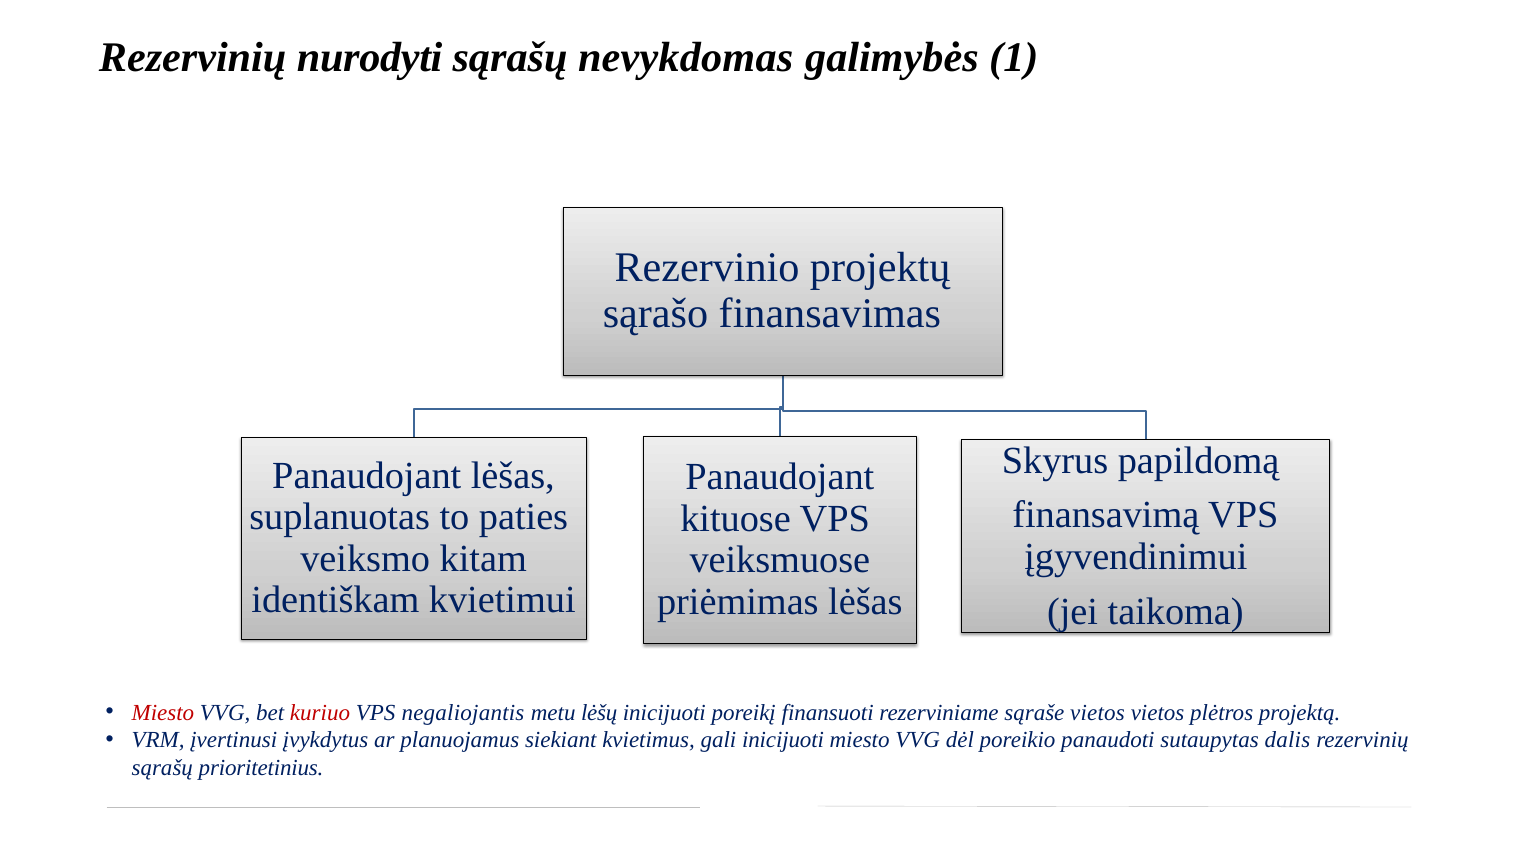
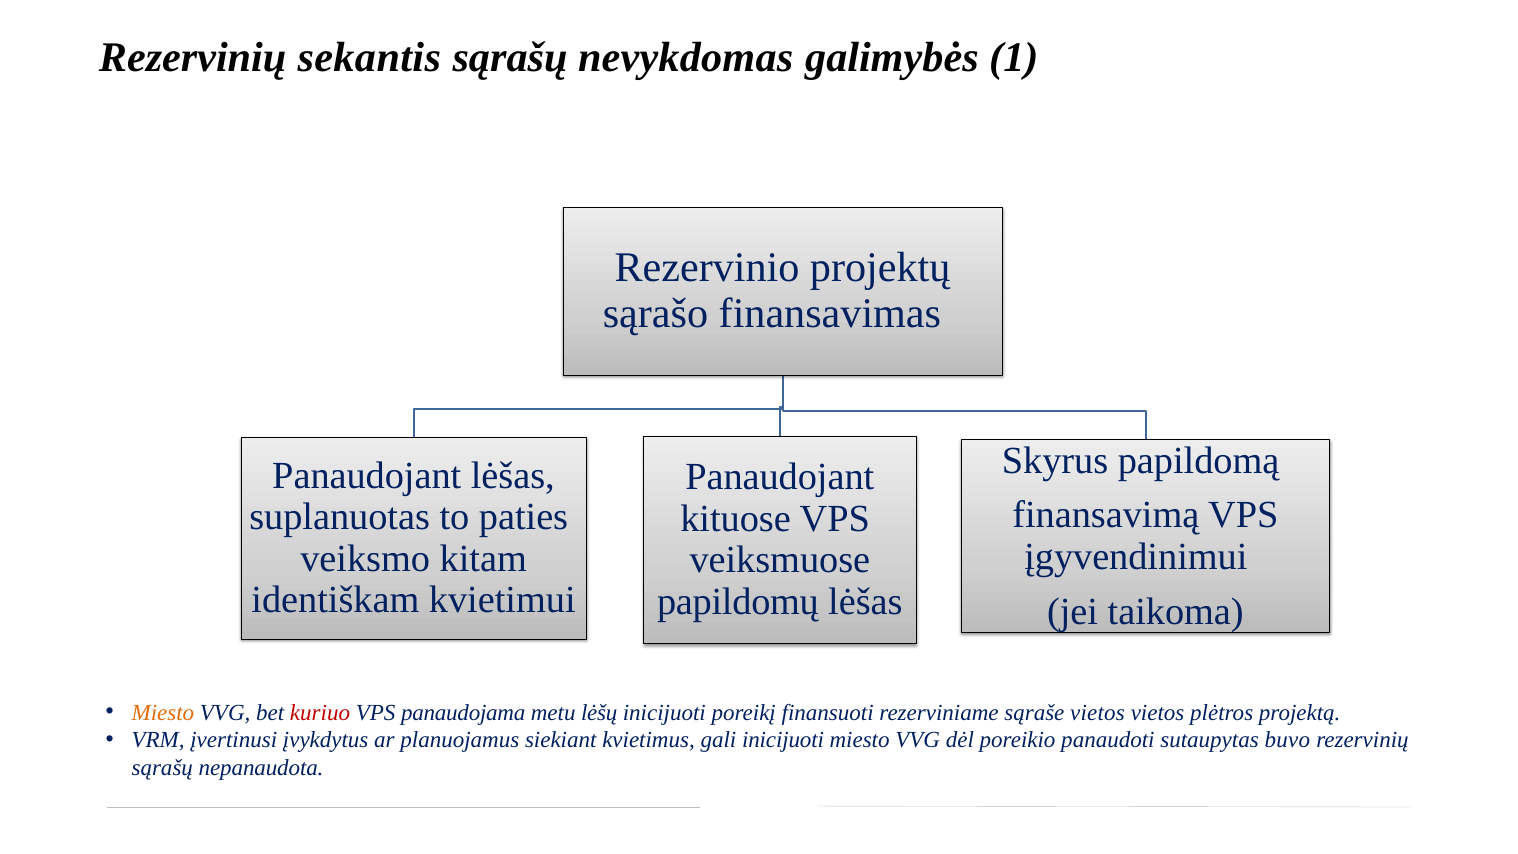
nurodyti: nurodyti -> sekantis
priėmimas: priėmimas -> papildomų
Miesto at (163, 713) colour: red -> orange
negaliojantis: negaliojantis -> panaudojama
dalis: dalis -> buvo
prioritetinius: prioritetinius -> nepanaudota
